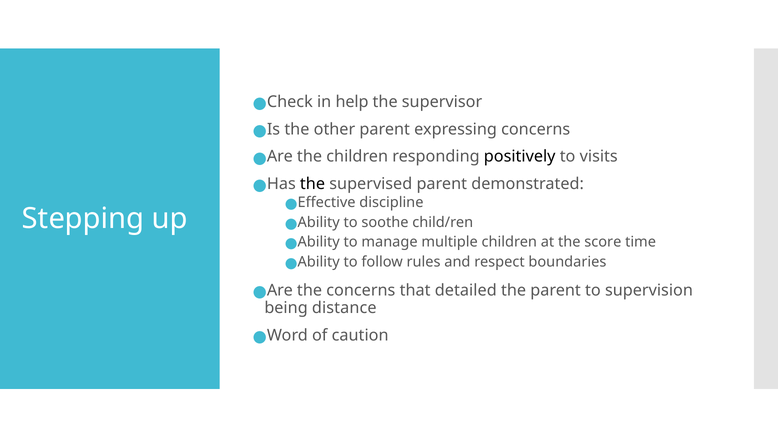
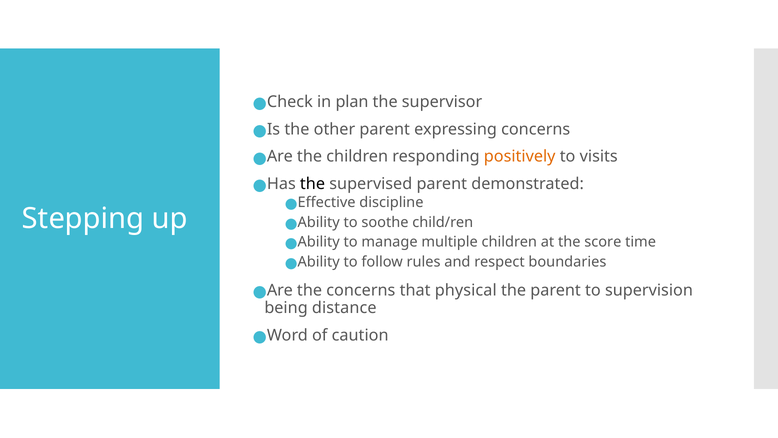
help: help -> plan
positively colour: black -> orange
detailed: detailed -> physical
